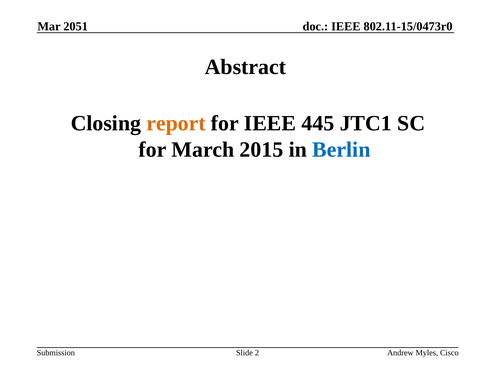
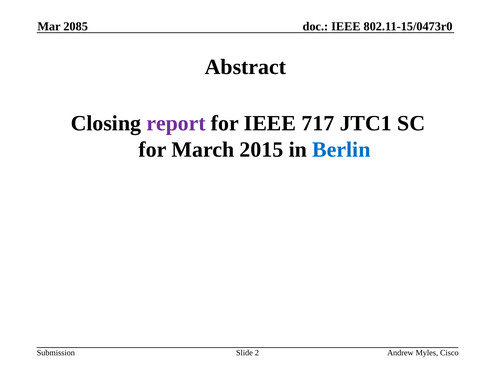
2051: 2051 -> 2085
report colour: orange -> purple
445: 445 -> 717
